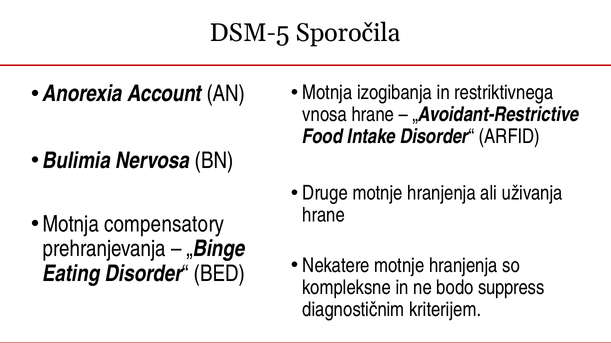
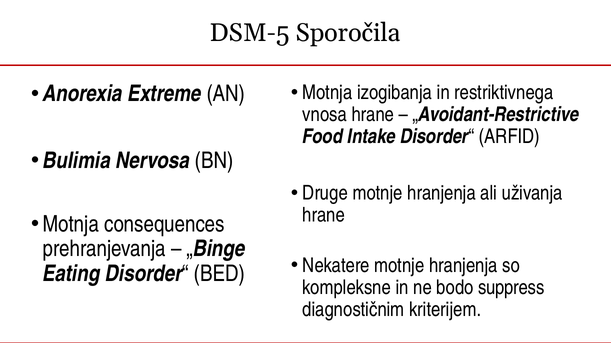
Account: Account -> Extreme
compensatory: compensatory -> consequences
